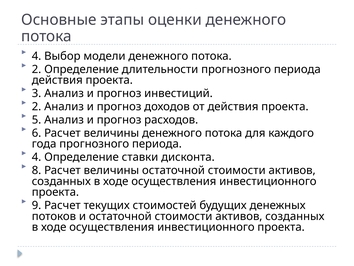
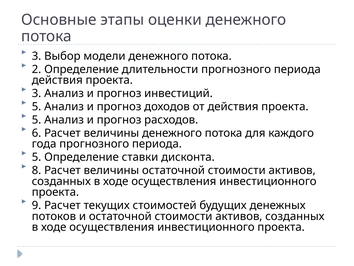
4 at (37, 56): 4 -> 3
2 at (37, 106): 2 -> 5
4 at (37, 157): 4 -> 5
